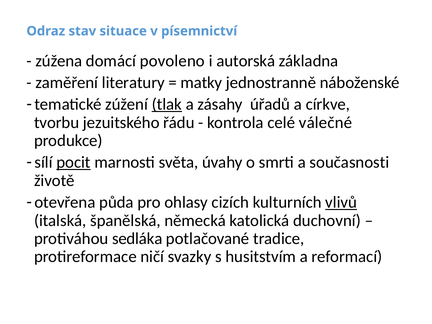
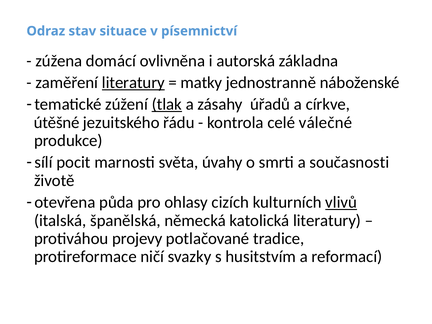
povoleno: povoleno -> ovlivněna
literatury at (133, 83) underline: none -> present
tvorbu: tvorbu -> útěšné
pocit underline: present -> none
katolická duchovní: duchovní -> literatury
sedláka: sedláka -> projevy
